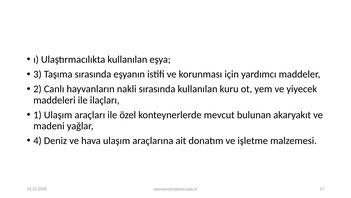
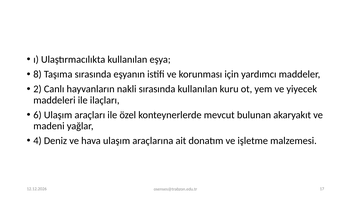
3: 3 -> 8
1: 1 -> 6
